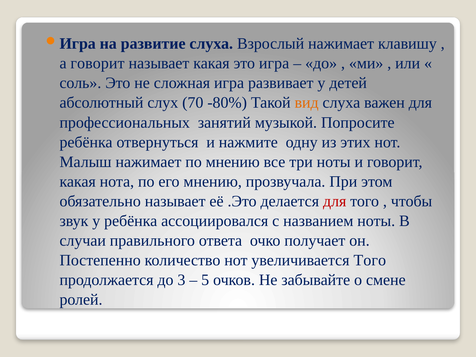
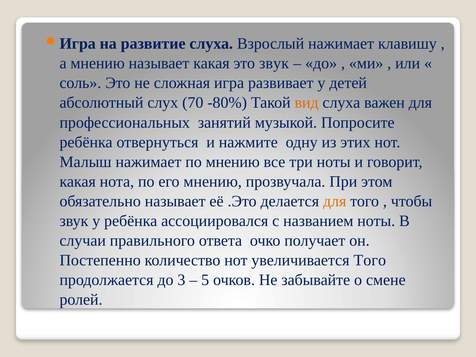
а говорит: говорит -> мнению
это игра: игра -> звук
для at (335, 201) colour: red -> orange
